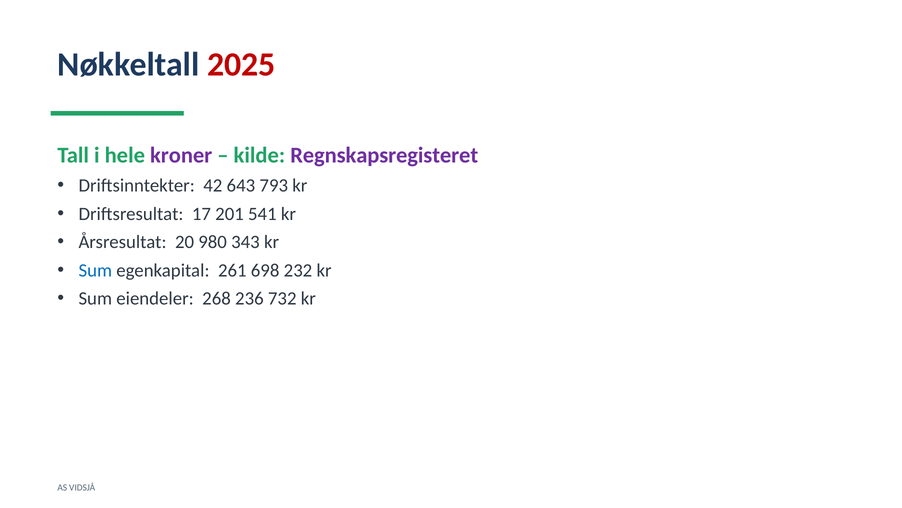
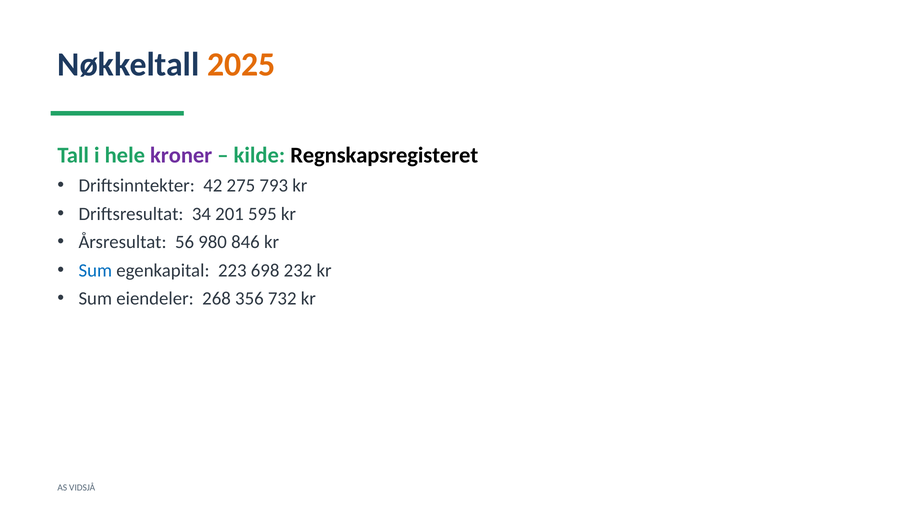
2025 colour: red -> orange
Regnskapsregisteret colour: purple -> black
643: 643 -> 275
17: 17 -> 34
541: 541 -> 595
20: 20 -> 56
343: 343 -> 846
261: 261 -> 223
236: 236 -> 356
